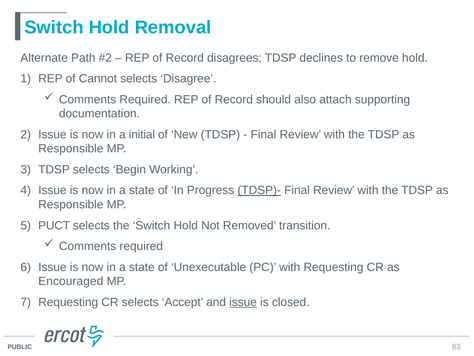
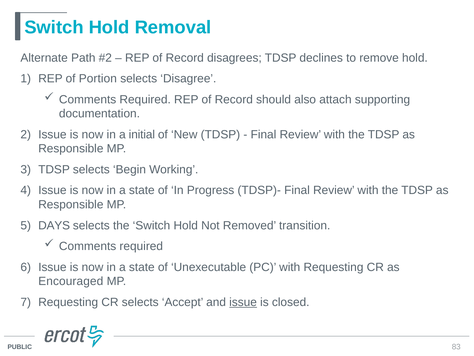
Cannot: Cannot -> Portion
TDSP)- underline: present -> none
PUCT: PUCT -> DAYS
